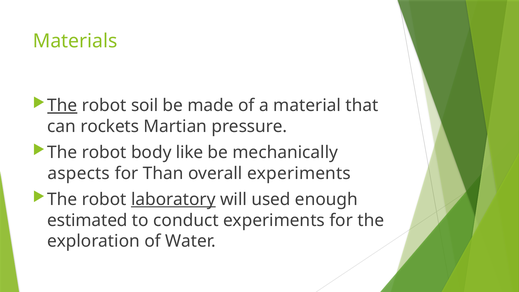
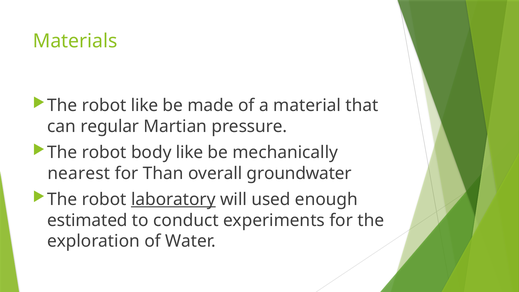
The at (62, 106) underline: present -> none
robot soil: soil -> like
rockets: rockets -> regular
aspects: aspects -> nearest
overall experiments: experiments -> groundwater
